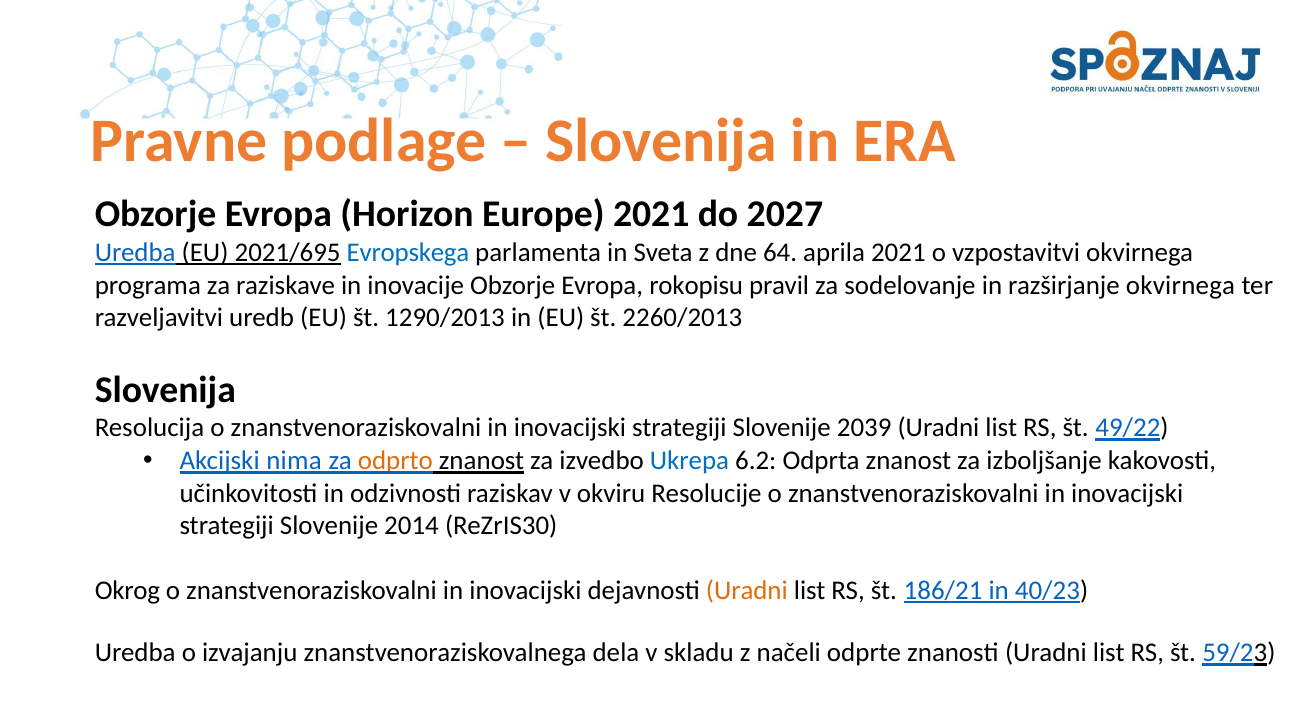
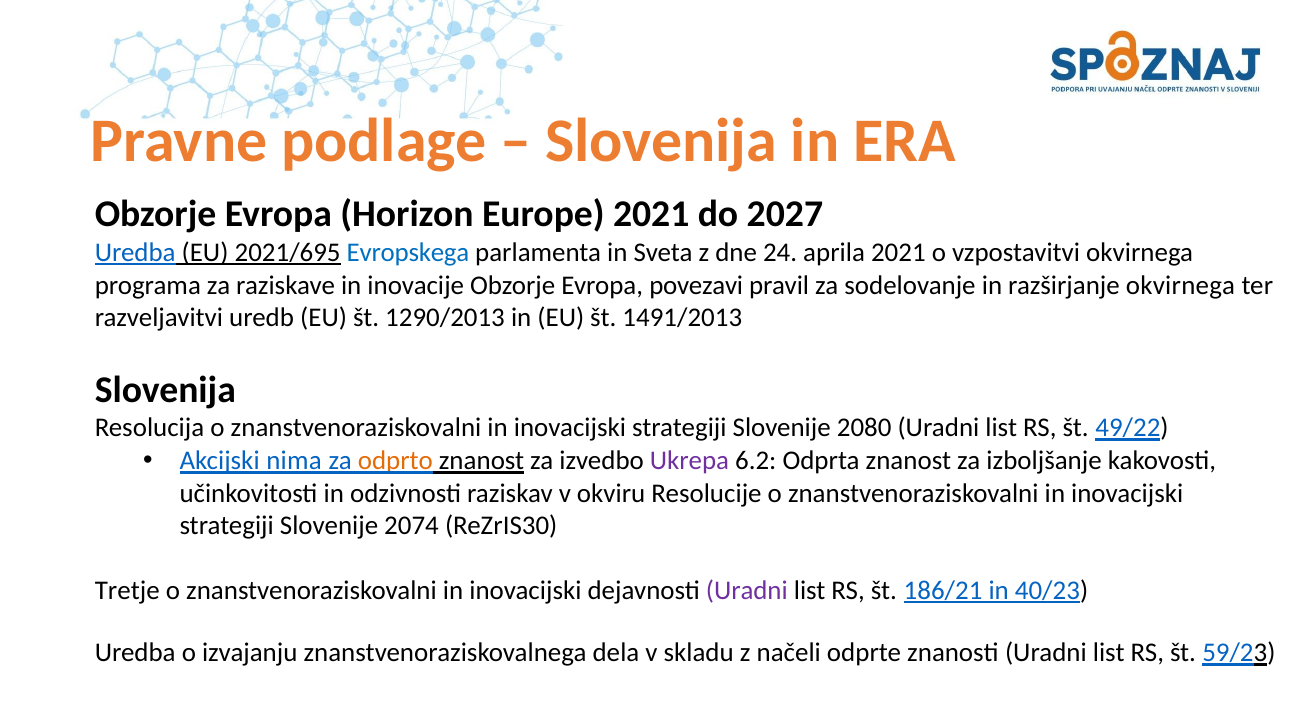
64: 64 -> 24
rokopisu: rokopisu -> povezavi
2260/2013: 2260/2013 -> 1491/2013
2039: 2039 -> 2080
Ukrepa colour: blue -> purple
2014: 2014 -> 2074
Okrog: Okrog -> Tretje
Uradni at (747, 590) colour: orange -> purple
